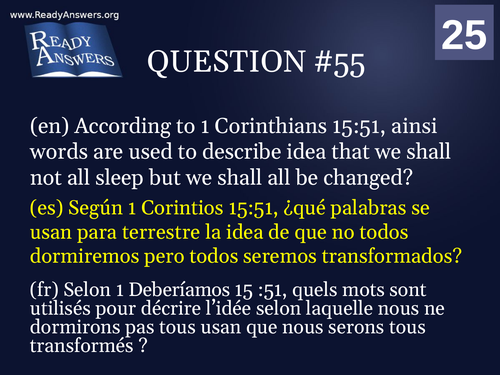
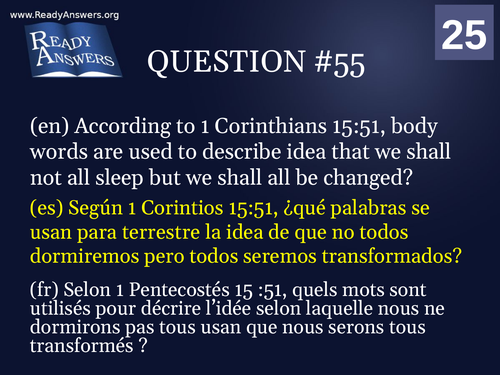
ainsi: ainsi -> body
Deberíamos: Deberíamos -> Pentecostés
